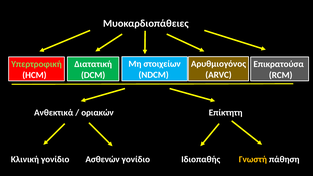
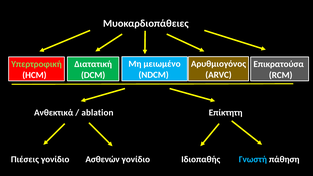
στοιχείων: στοιχείων -> μειωμένο
οριακών: οριακών -> ablation
Κλινική: Κλινική -> Πιέσεις
Γνωστή colour: yellow -> light blue
